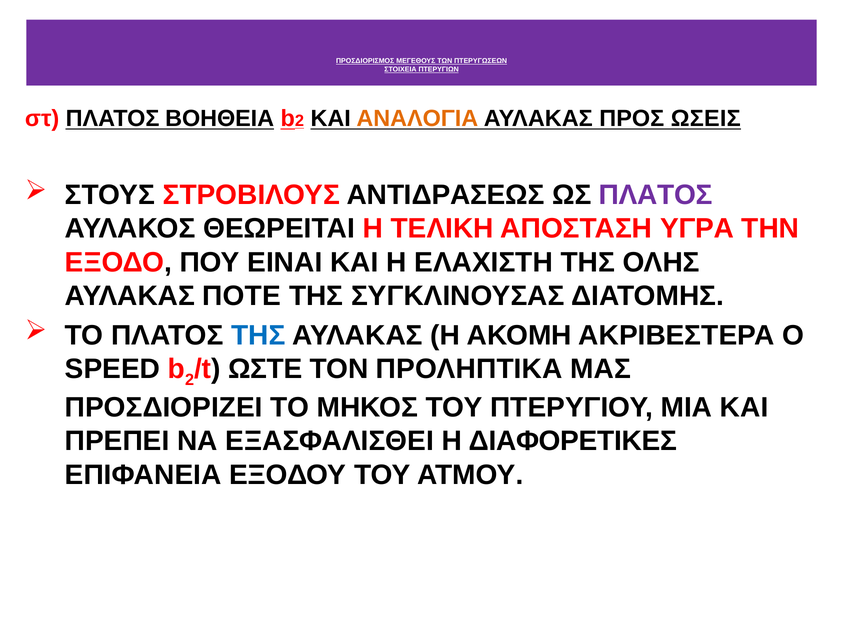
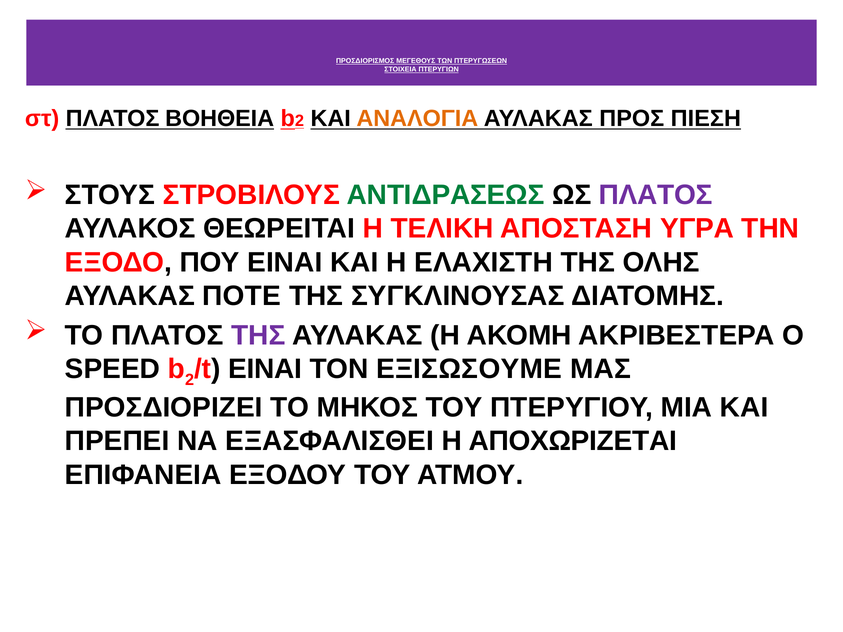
ΩΣΕΙΣ: ΩΣΕΙΣ -> ΠΙΕΣΗ
ΑΝΤΙΔΡΑΣΕΩΣ colour: black -> green
ΤΗΣ at (258, 335) colour: blue -> purple
ΩΣΤΕ at (265, 369): ΩΣΤΕ -> ΕΙΝΑΙ
ΠΡΟΛΗΠΤΙΚΑ: ΠΡΟΛΗΠΤΙΚΑ -> ΕΞΙΣΩΣΟΥΜΕ
ΔΙΑΦΟΡΕΤΙΚΕΣ: ΔΙΑΦΟΡΕΤΙΚΕΣ -> ΑΠΟΧΩΡΙΖΕΤΑΙ
